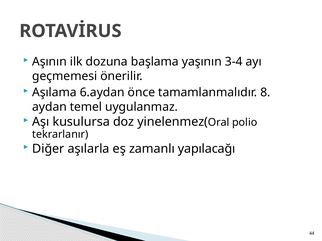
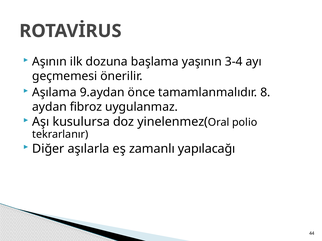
6.aydan: 6.aydan -> 9.aydan
temel: temel -> fibroz
